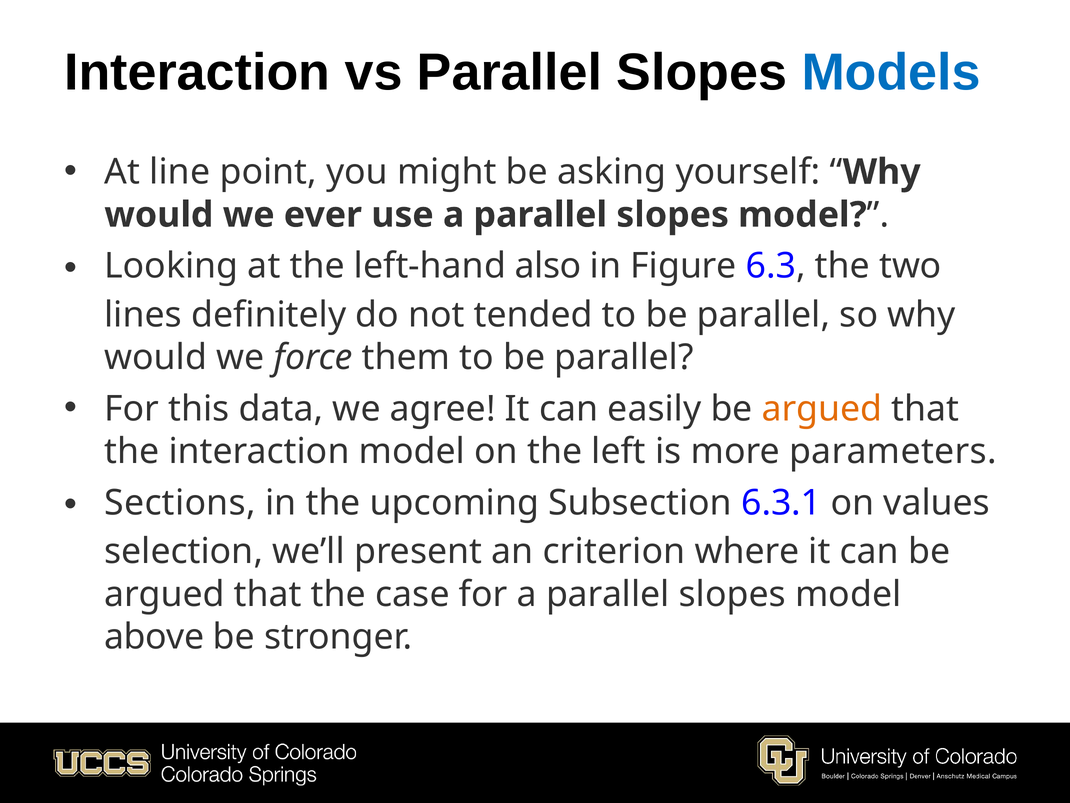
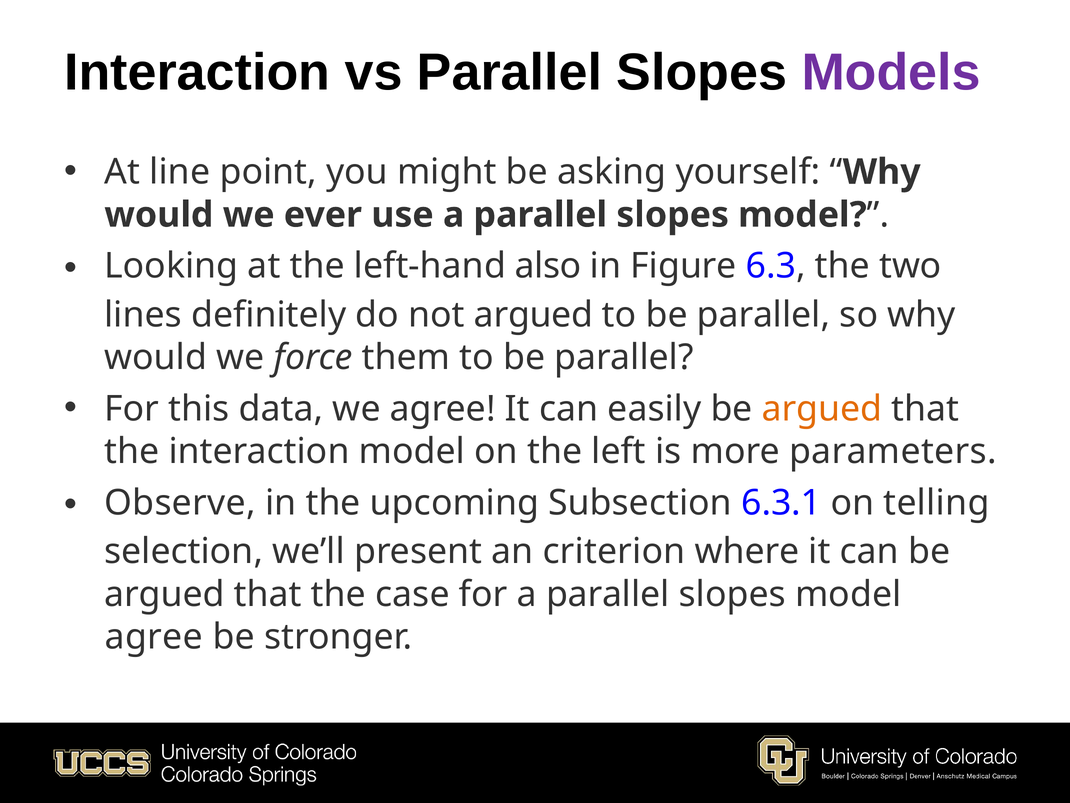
Models colour: blue -> purple
not tended: tended -> argued
Sections: Sections -> Observe
values: values -> telling
above at (154, 637): above -> agree
